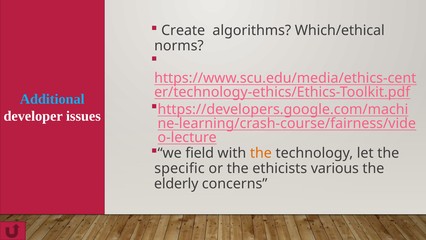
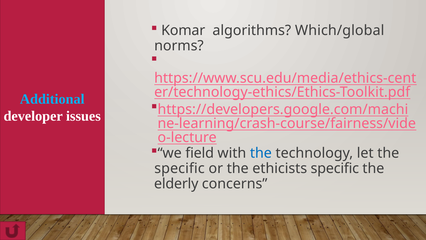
Create: Create -> Komar
Which/ethical: Which/ethical -> Which/global
the at (261, 153) colour: orange -> blue
ethicists various: various -> specific
